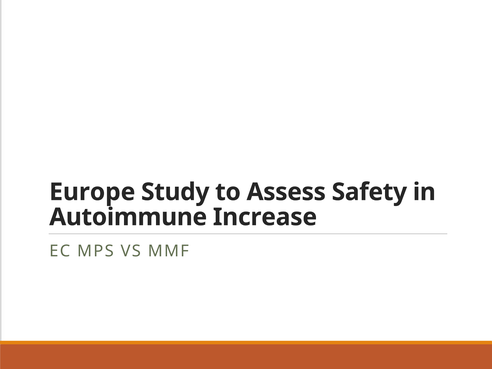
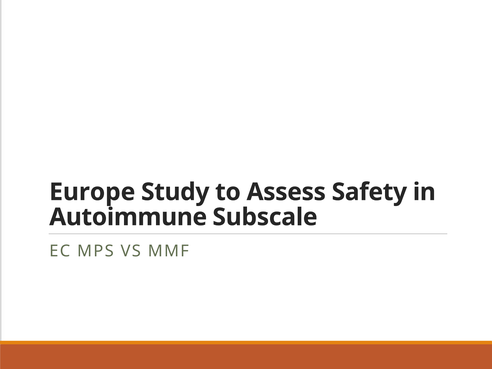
Increase: Increase -> Subscale
